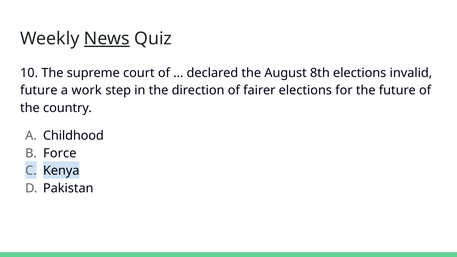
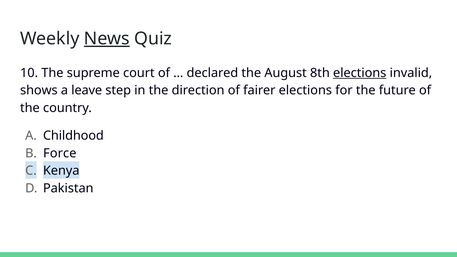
elections at (360, 73) underline: none -> present
future at (39, 90): future -> shows
work: work -> leave
